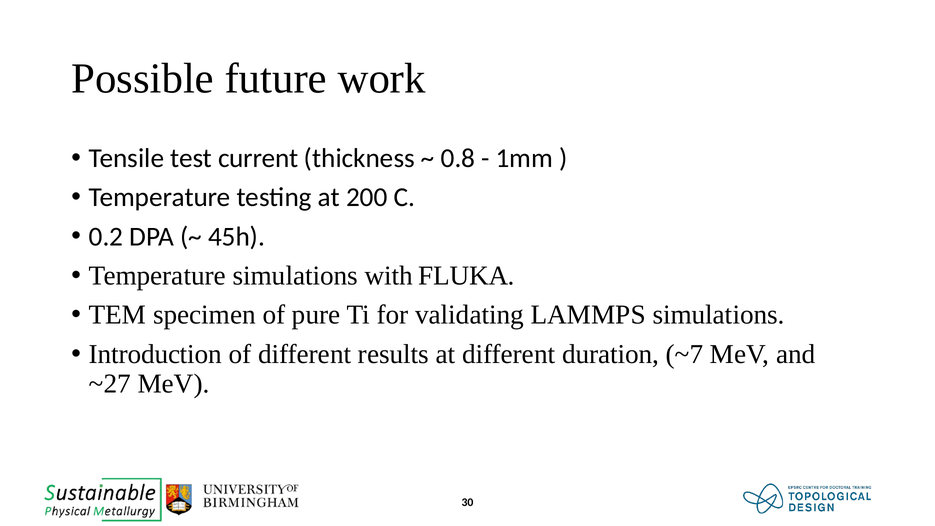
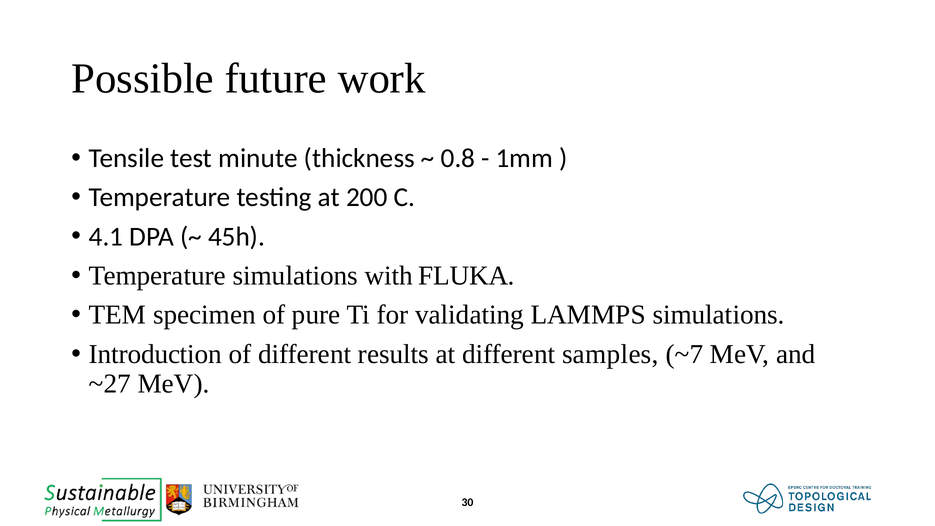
current: current -> minute
0.2: 0.2 -> 4.1
duration: duration -> samples
